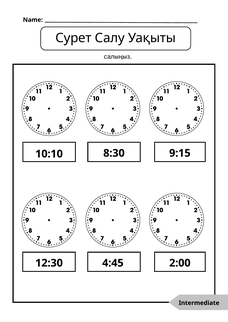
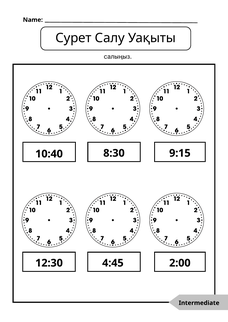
10:10: 10:10 -> 10:40
